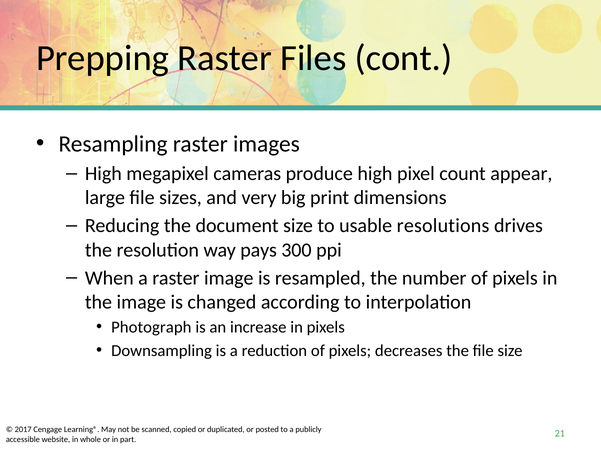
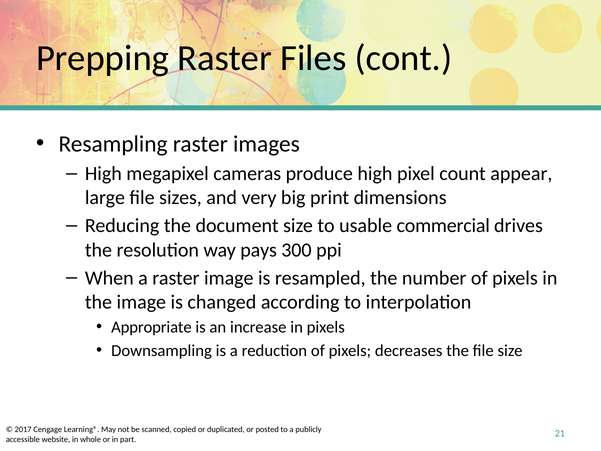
resolutions: resolutions -> commercial
Photograph: Photograph -> Appropriate
